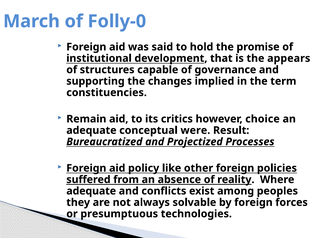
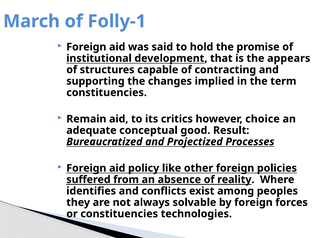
Folly-0: Folly-0 -> Folly-1
governance: governance -> contracting
were: were -> good
adequate at (91, 191): adequate -> identifies
or presumptuous: presumptuous -> constituencies
